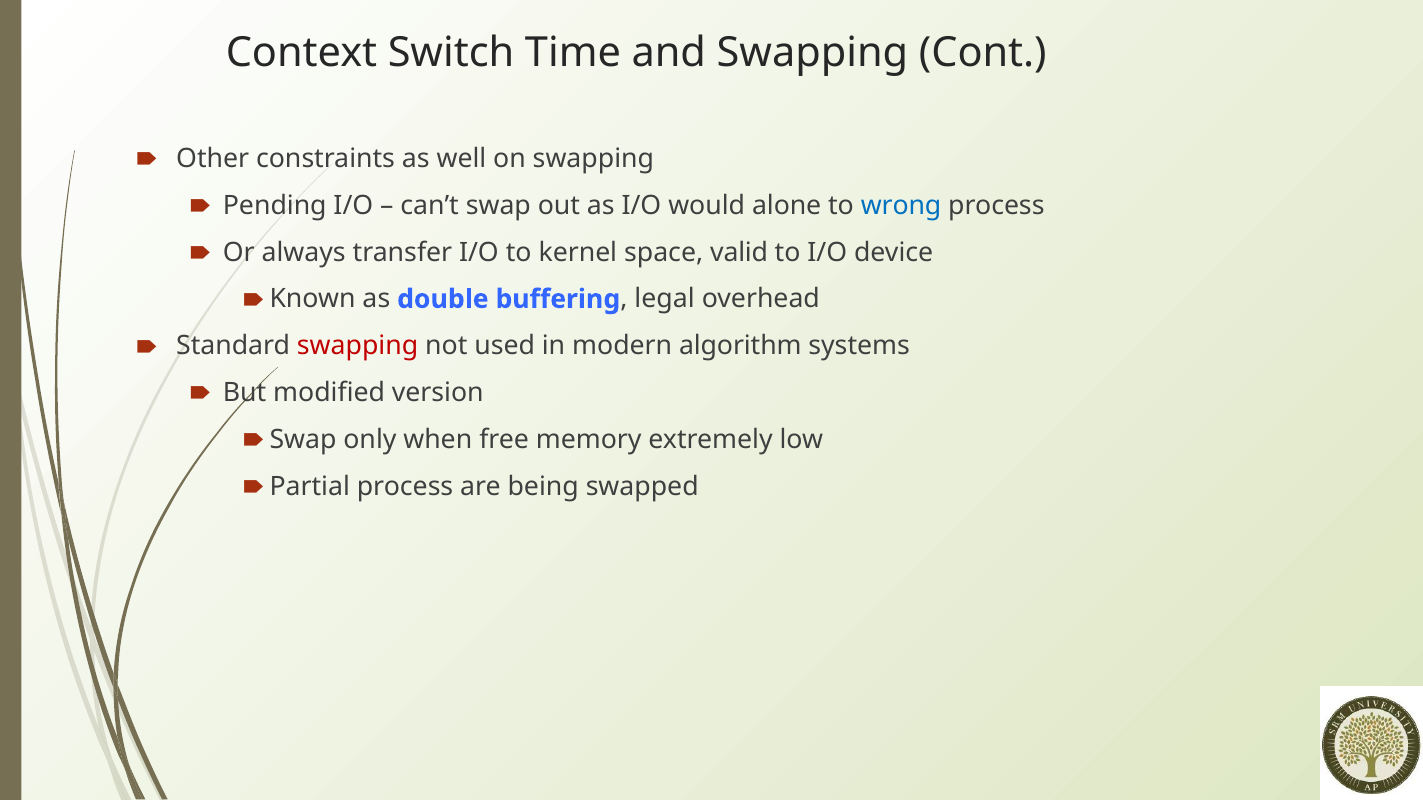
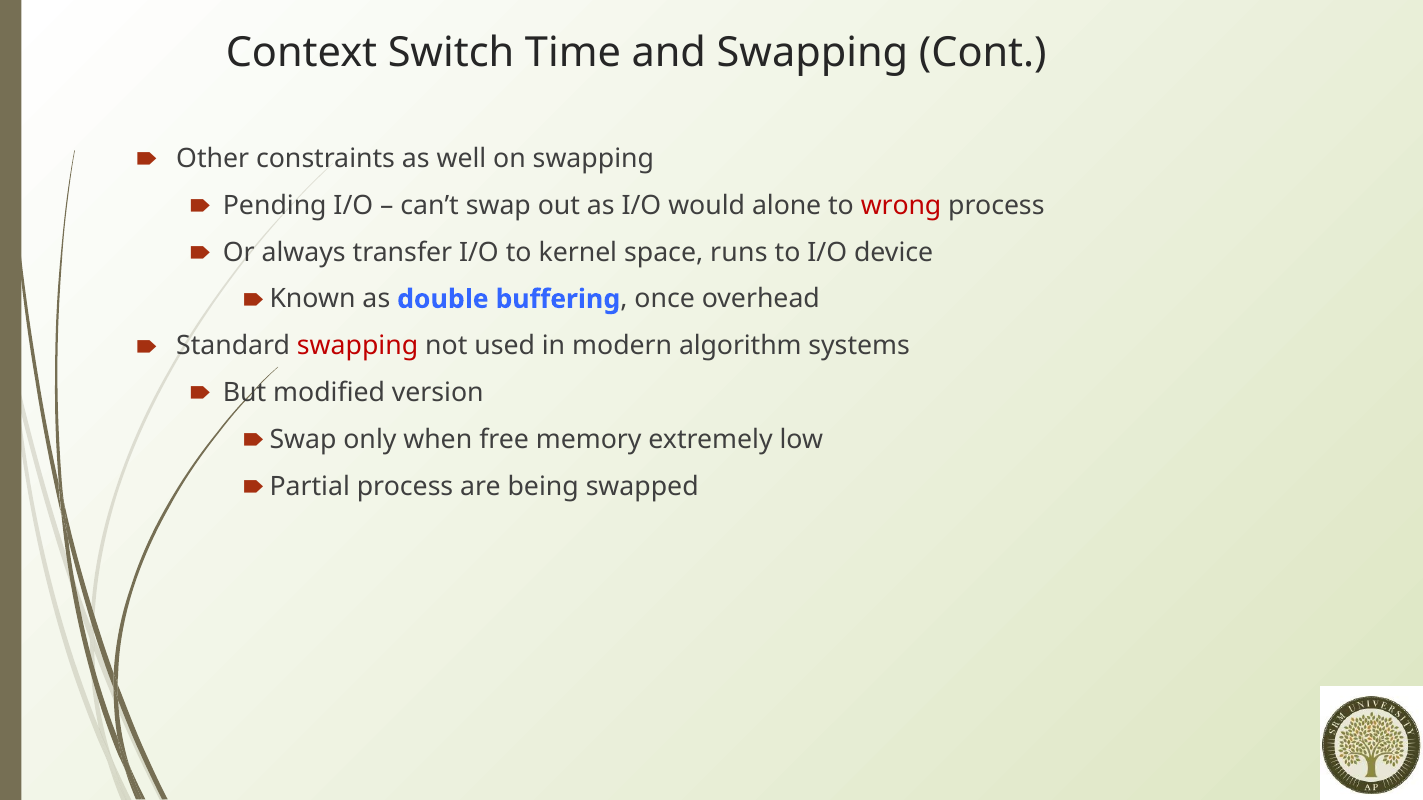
wrong colour: blue -> red
valid: valid -> runs
legal: legal -> once
